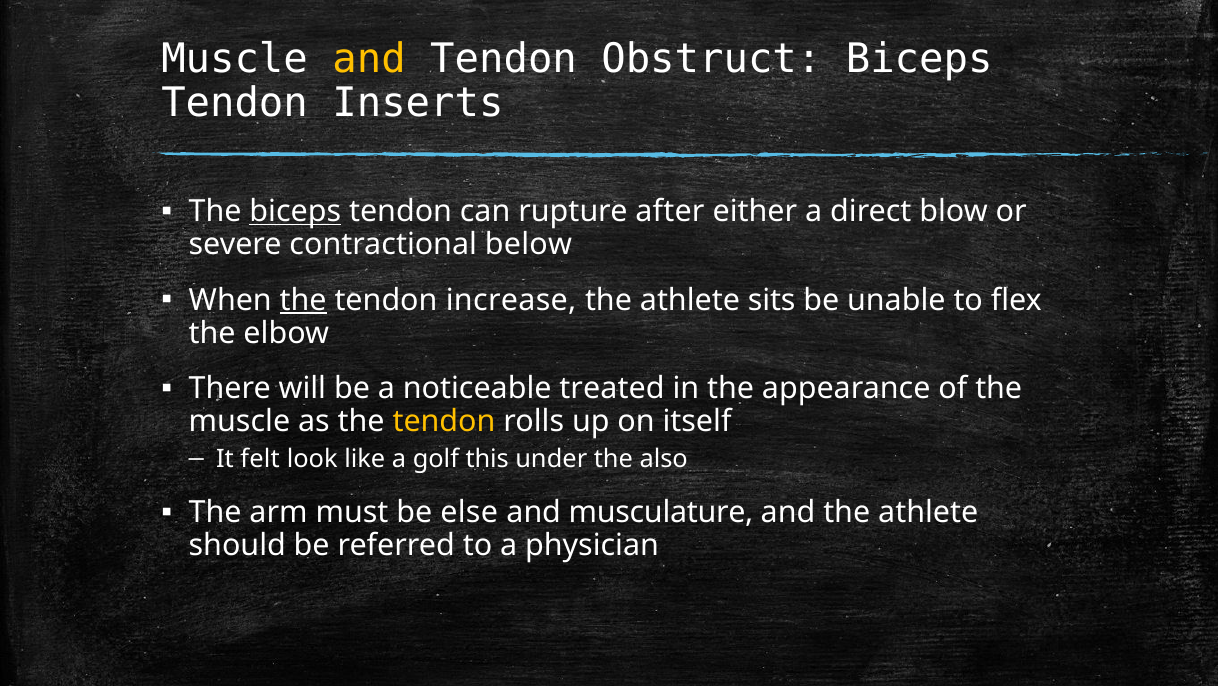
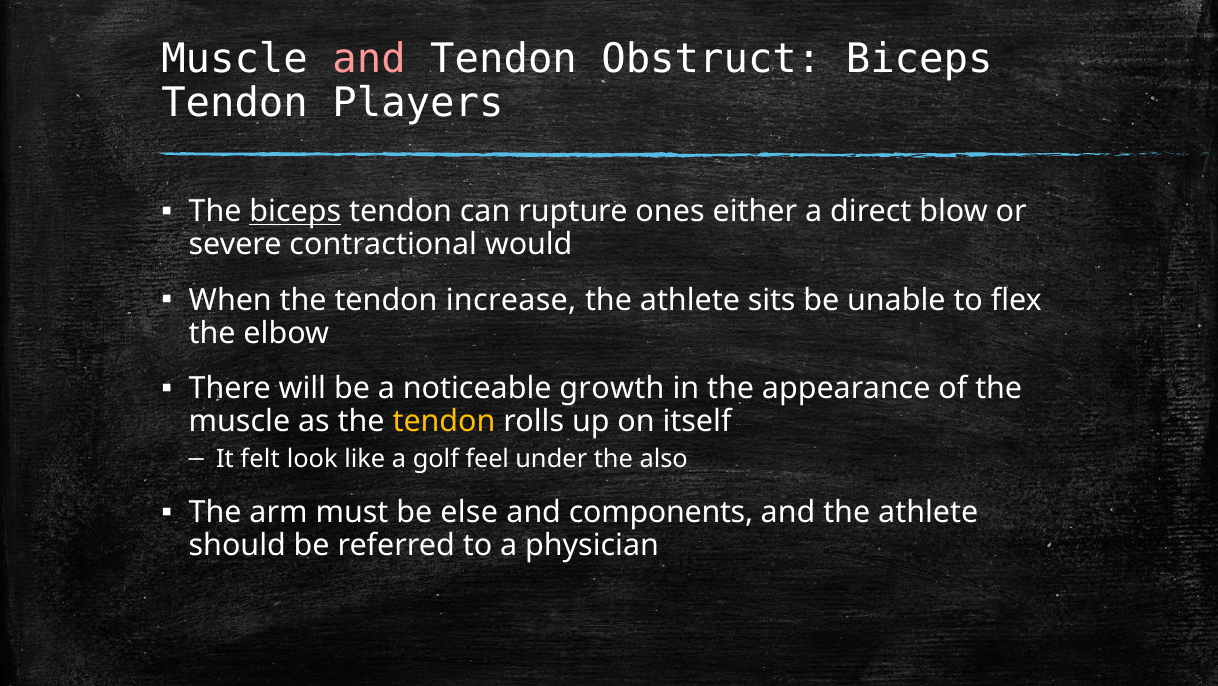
and at (369, 59) colour: yellow -> pink
Inserts: Inserts -> Players
after: after -> ones
below: below -> would
the at (303, 300) underline: present -> none
treated: treated -> growth
this: this -> feel
musculature: musculature -> components
